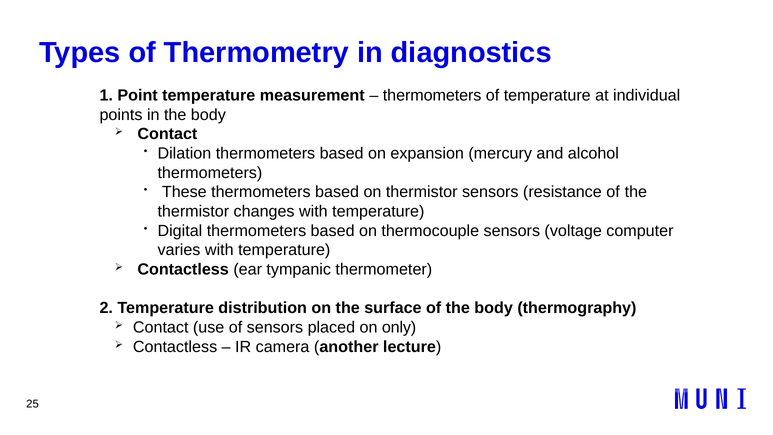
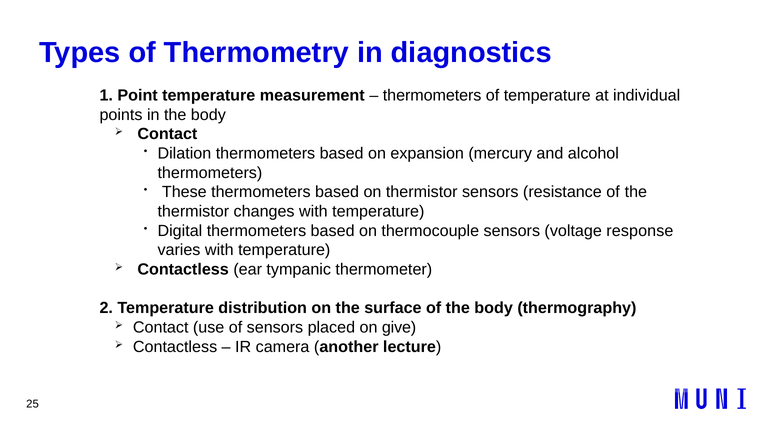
computer: computer -> response
only: only -> give
